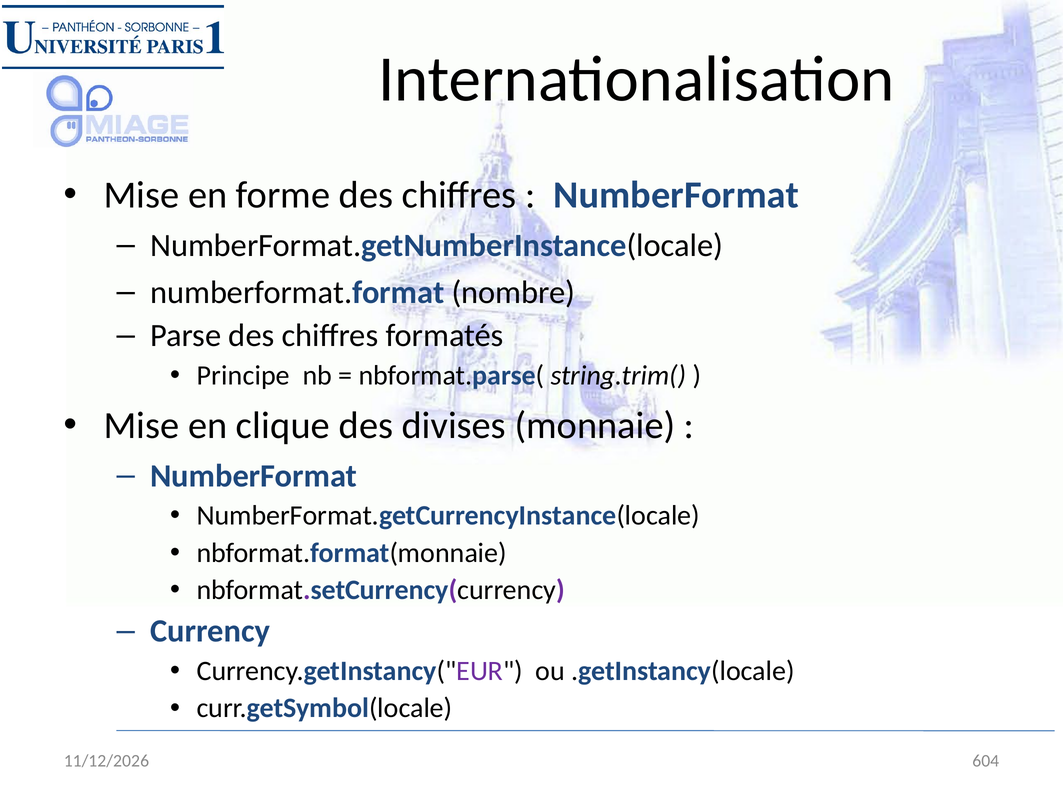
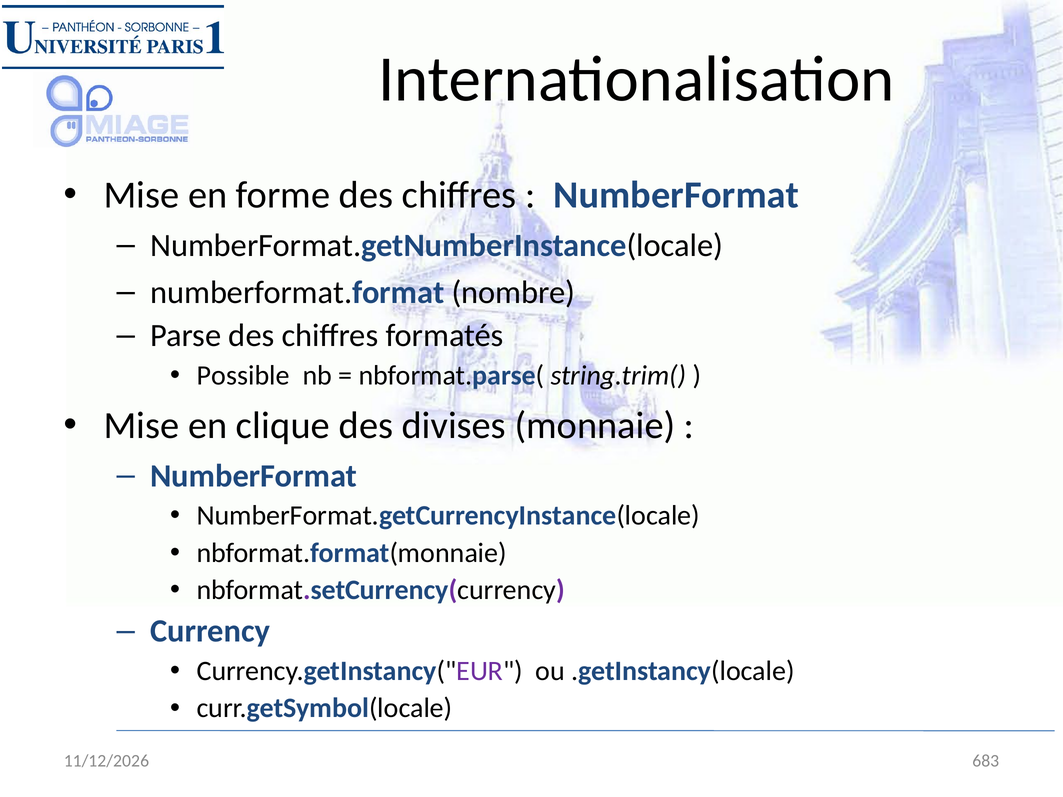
Principe: Principe -> Possible
604: 604 -> 683
